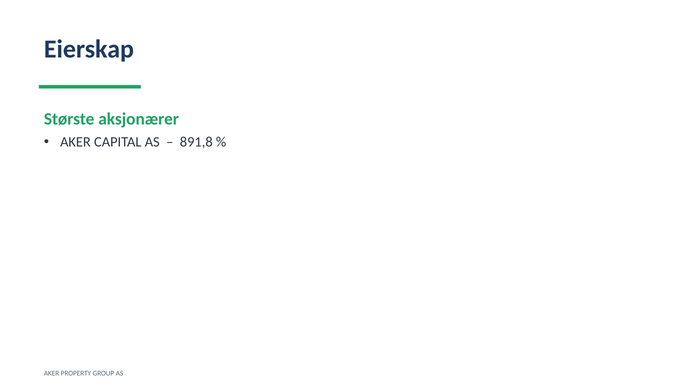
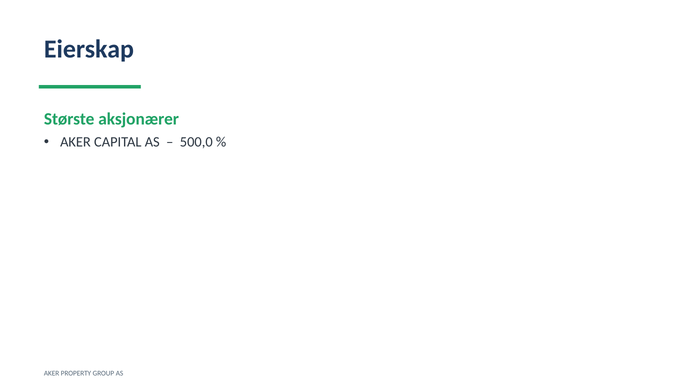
891,8: 891,8 -> 500,0
